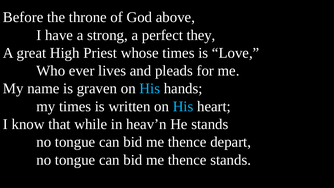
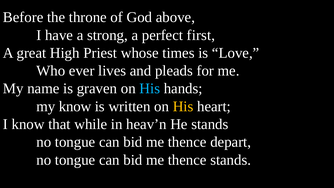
they: they -> first
my times: times -> know
His at (183, 106) colour: light blue -> yellow
